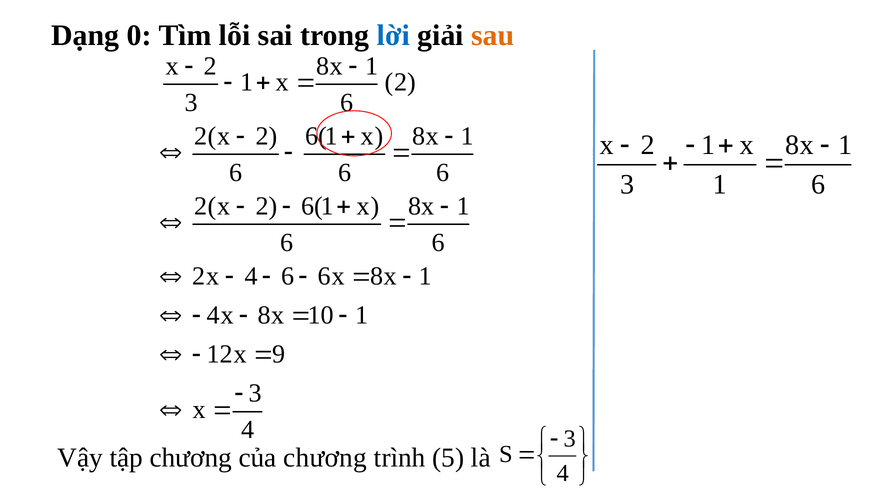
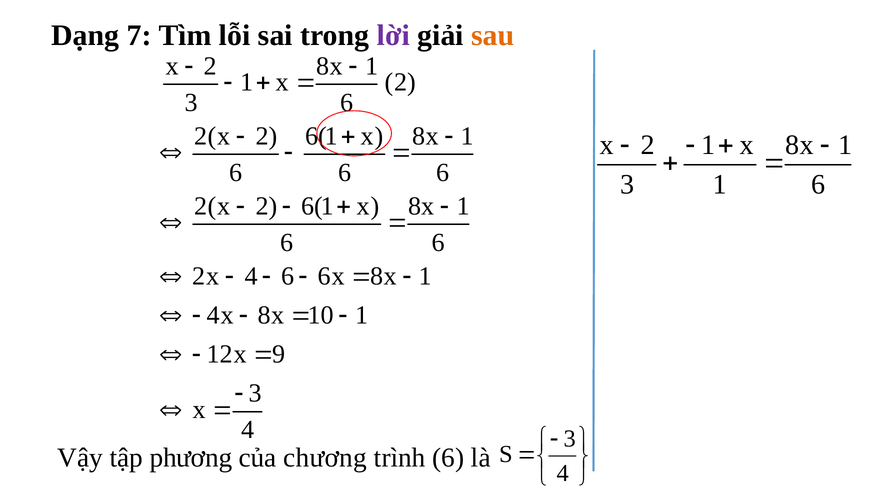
0: 0 -> 7
lời colour: blue -> purple
tập chương: chương -> phương
trình 5: 5 -> 6
